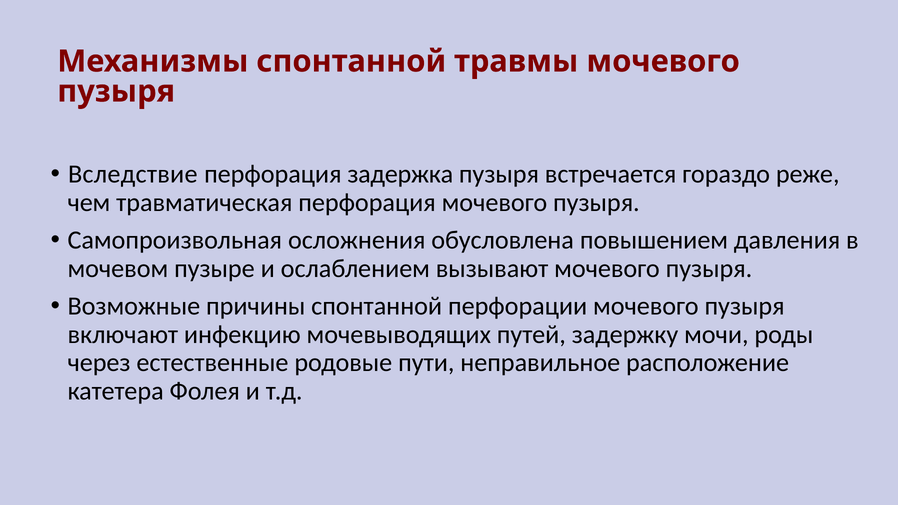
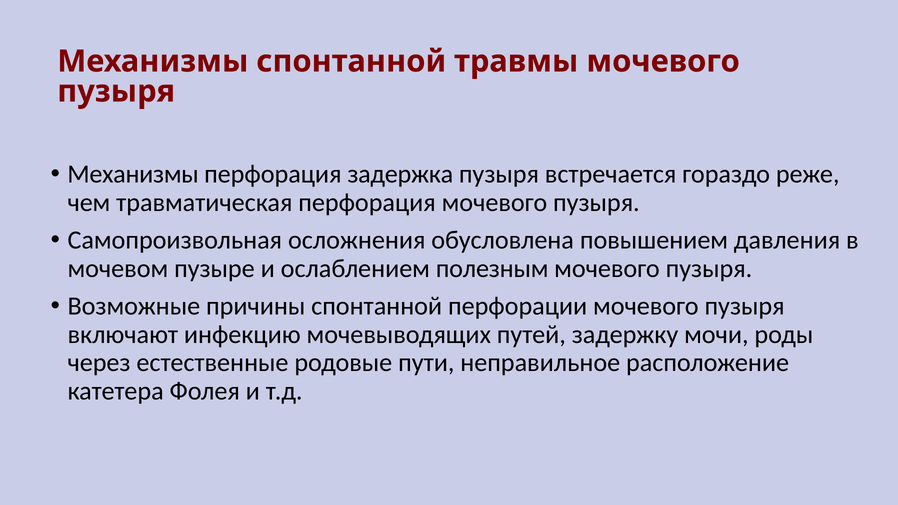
Вследствие at (133, 174): Вследствие -> Механизмы
вызывают: вызывают -> полезным
